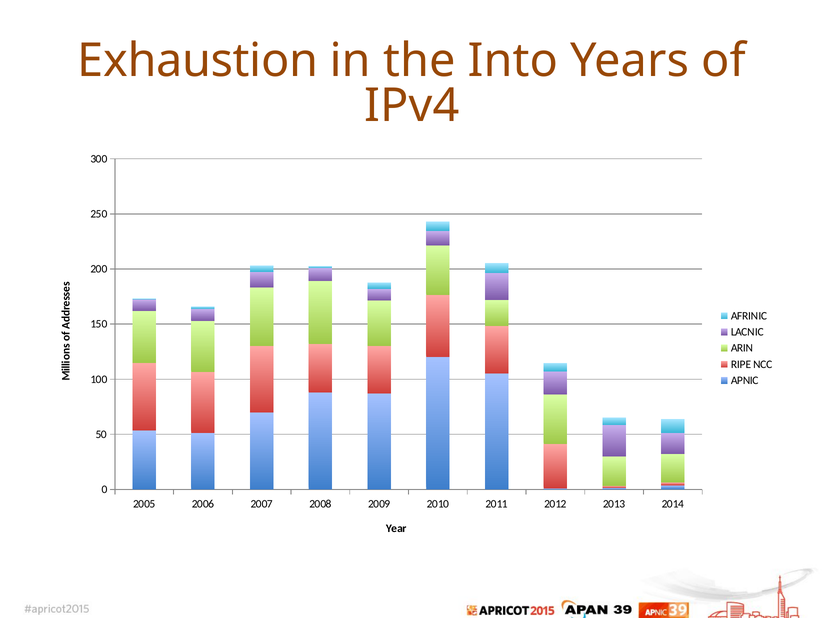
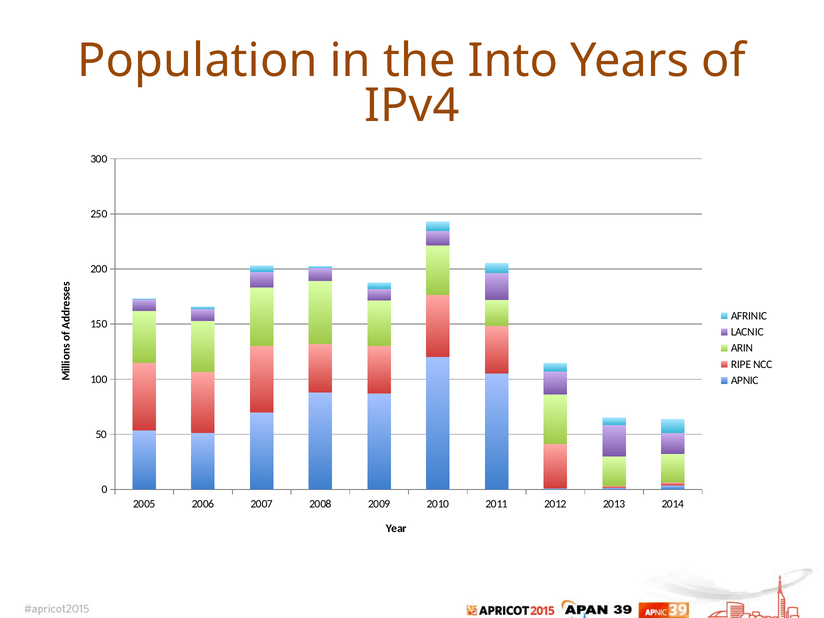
Exhaustion: Exhaustion -> Population
